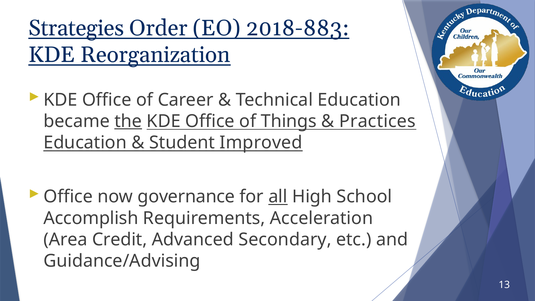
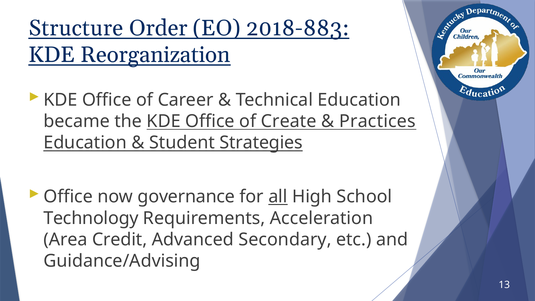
Strategies: Strategies -> Structure
the underline: present -> none
Things: Things -> Create
Improved: Improved -> Strategies
Accomplish: Accomplish -> Technology
